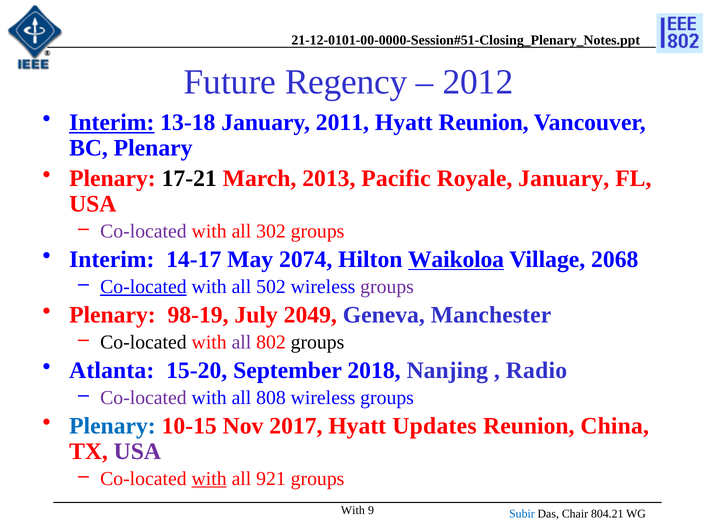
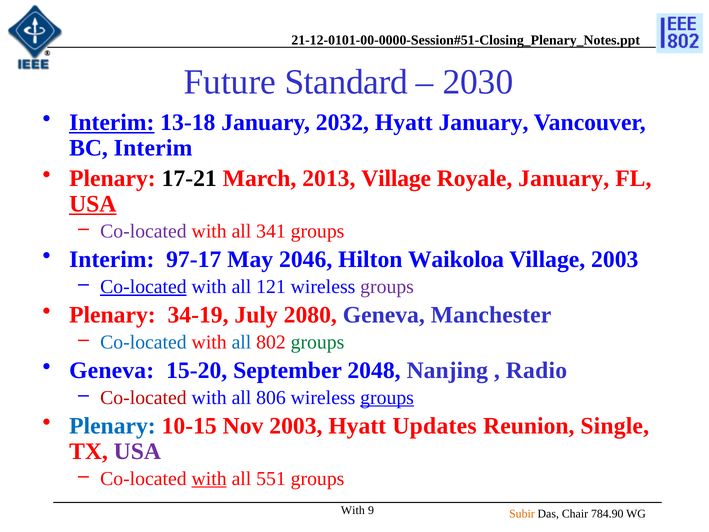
Regency: Regency -> Standard
2012: 2012 -> 2030
2011: 2011 -> 2032
Hyatt Reunion: Reunion -> January
BC Plenary: Plenary -> Interim
2013 Pacific: Pacific -> Village
USA at (93, 204) underline: none -> present
302: 302 -> 341
14-17: 14-17 -> 97-17
2074: 2074 -> 2046
Waikoloa underline: present -> none
Village 2068: 2068 -> 2003
502: 502 -> 121
98-19: 98-19 -> 34-19
2049: 2049 -> 2080
Co-located at (143, 342) colour: black -> blue
all at (241, 342) colour: purple -> blue
groups at (318, 342) colour: black -> green
Atlanta at (112, 370): Atlanta -> Geneva
2018: 2018 -> 2048
Co-located at (143, 397) colour: purple -> red
808: 808 -> 806
groups at (387, 397) underline: none -> present
Nov 2017: 2017 -> 2003
China: China -> Single
921: 921 -> 551
Subir colour: blue -> orange
804.21: 804.21 -> 784.90
